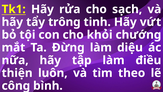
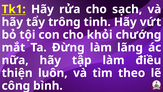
diệu: diệu -> lãng
